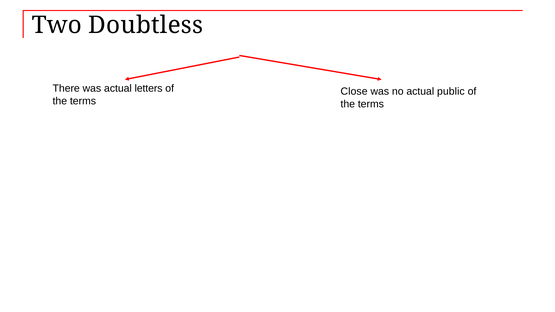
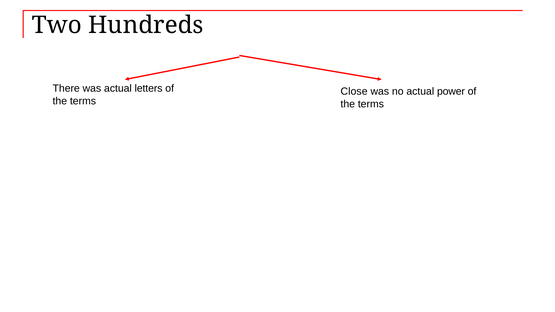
Doubtless: Doubtless -> Hundreds
public: public -> power
